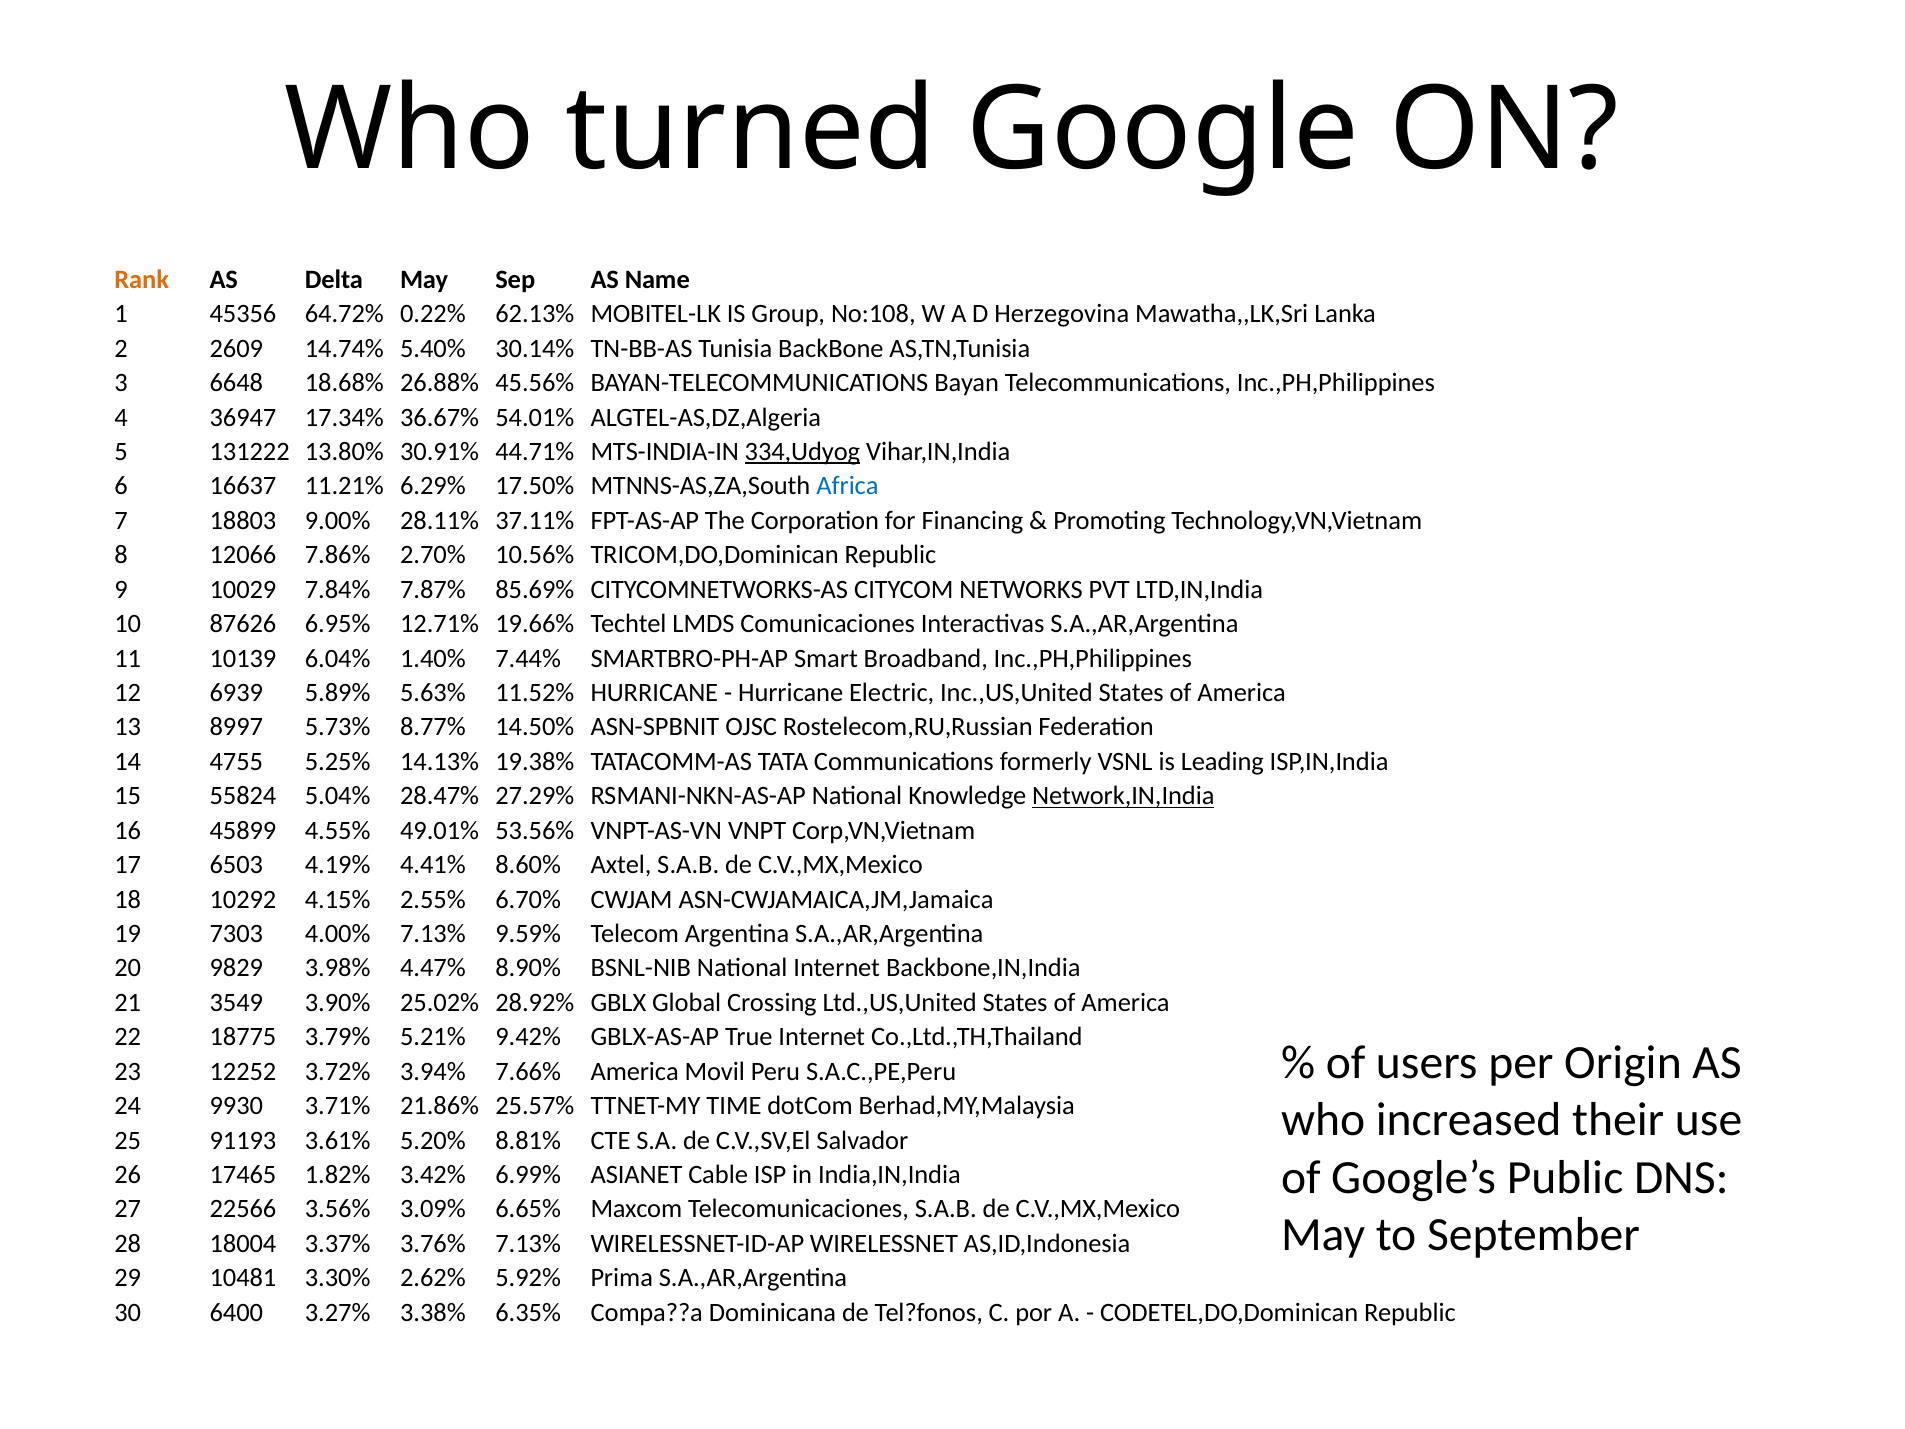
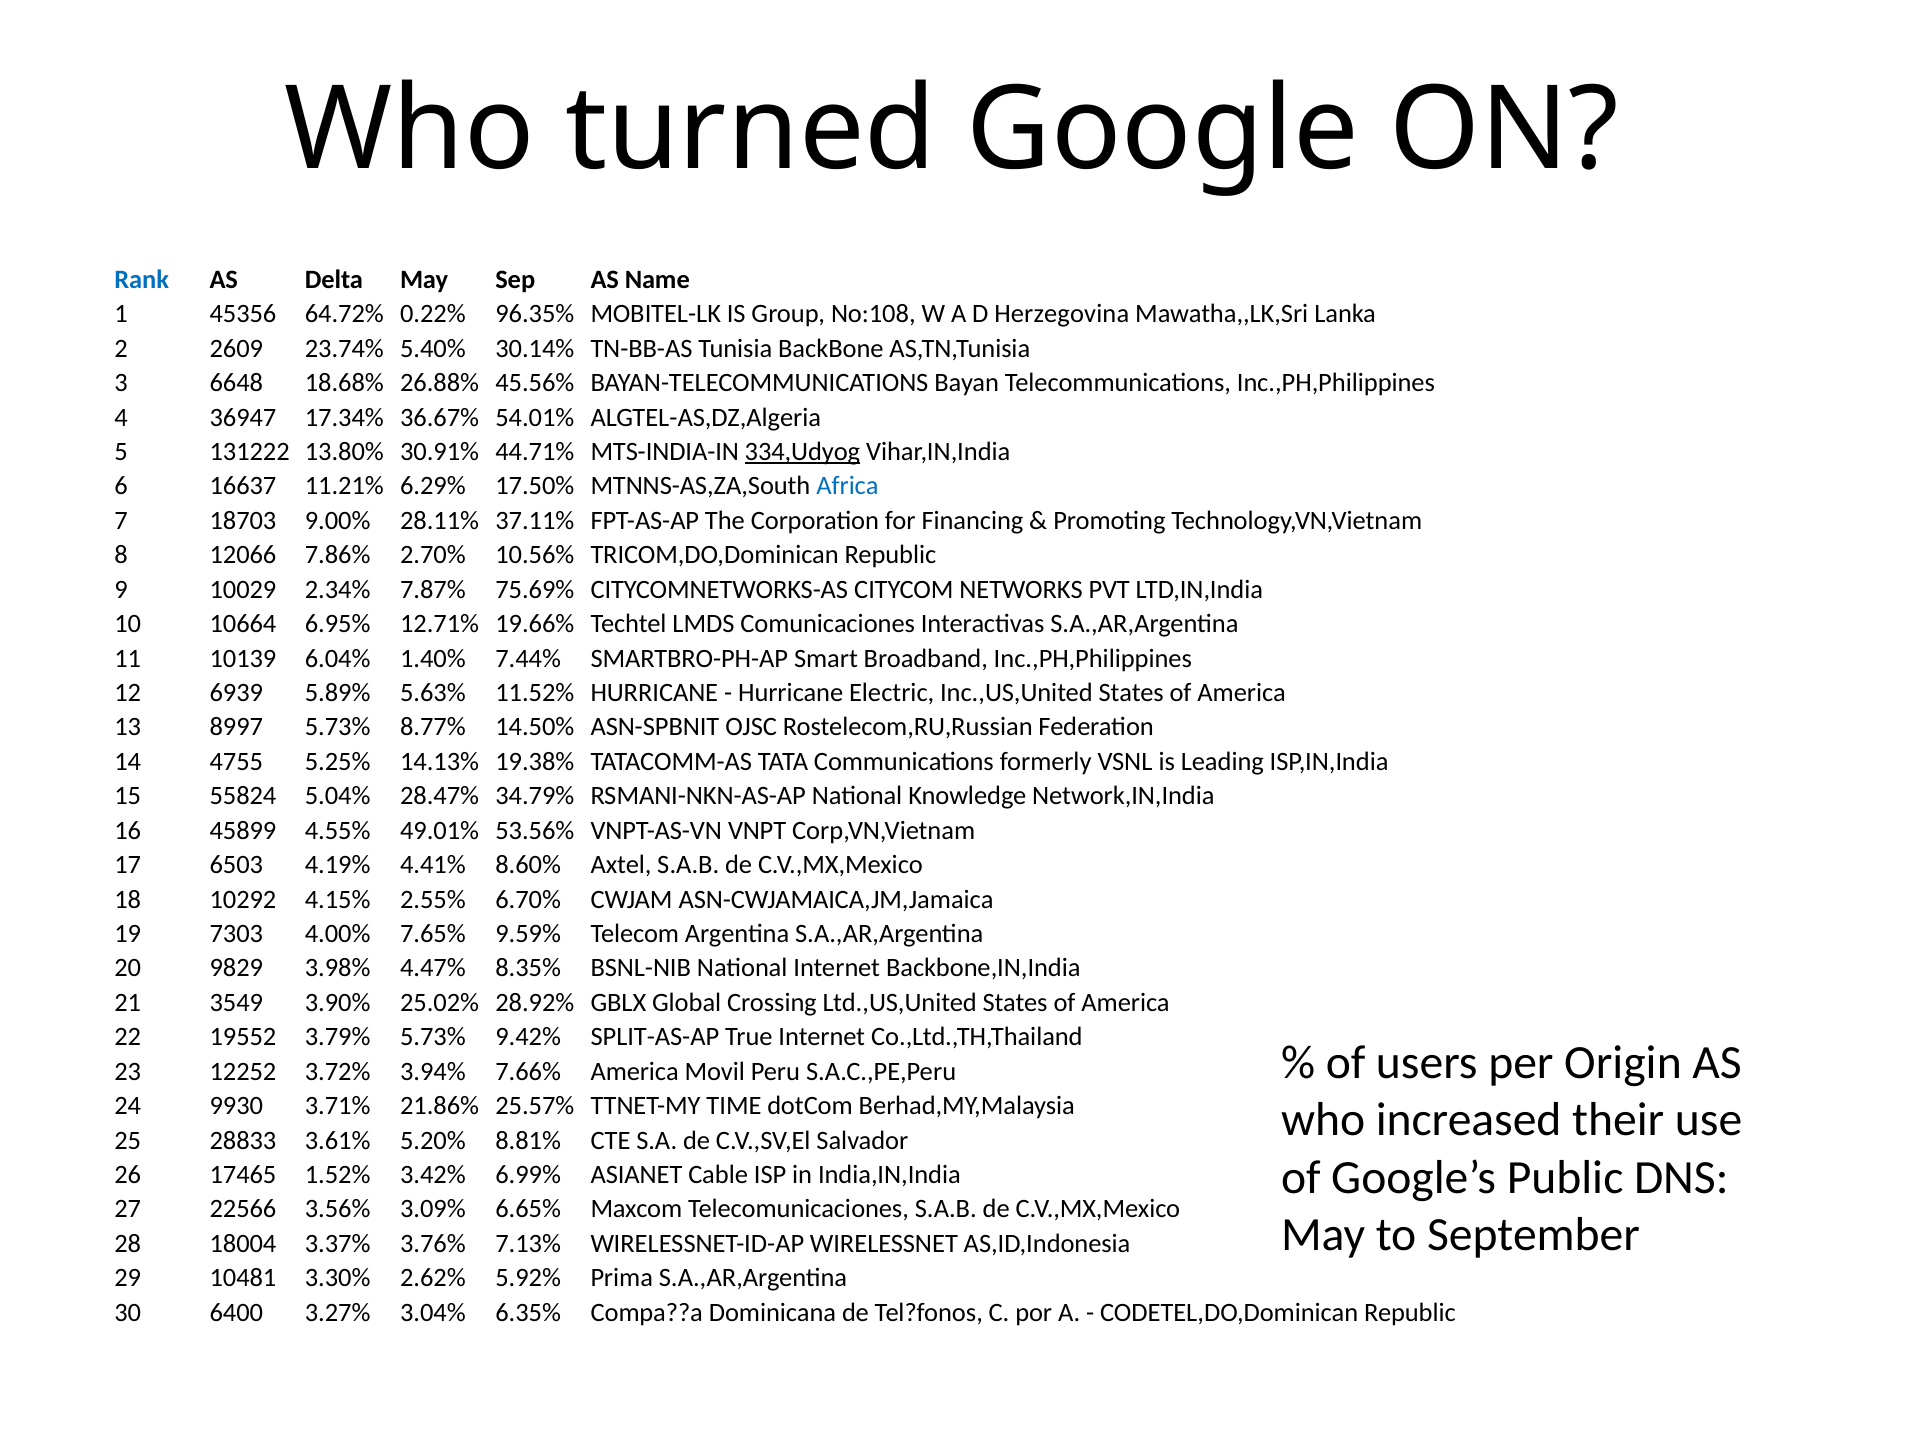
Rank colour: orange -> blue
62.13%: 62.13% -> 96.35%
14.74%: 14.74% -> 23.74%
18803: 18803 -> 18703
7.84%: 7.84% -> 2.34%
85.69%: 85.69% -> 75.69%
87626: 87626 -> 10664
27.29%: 27.29% -> 34.79%
Network,IN,India underline: present -> none
4.00% 7.13%: 7.13% -> 7.65%
8.90%: 8.90% -> 8.35%
18775: 18775 -> 19552
3.79% 5.21%: 5.21% -> 5.73%
GBLX-AS-AP: GBLX-AS-AP -> SPLIT-AS-AP
91193: 91193 -> 28833
1.82%: 1.82% -> 1.52%
3.38%: 3.38% -> 3.04%
